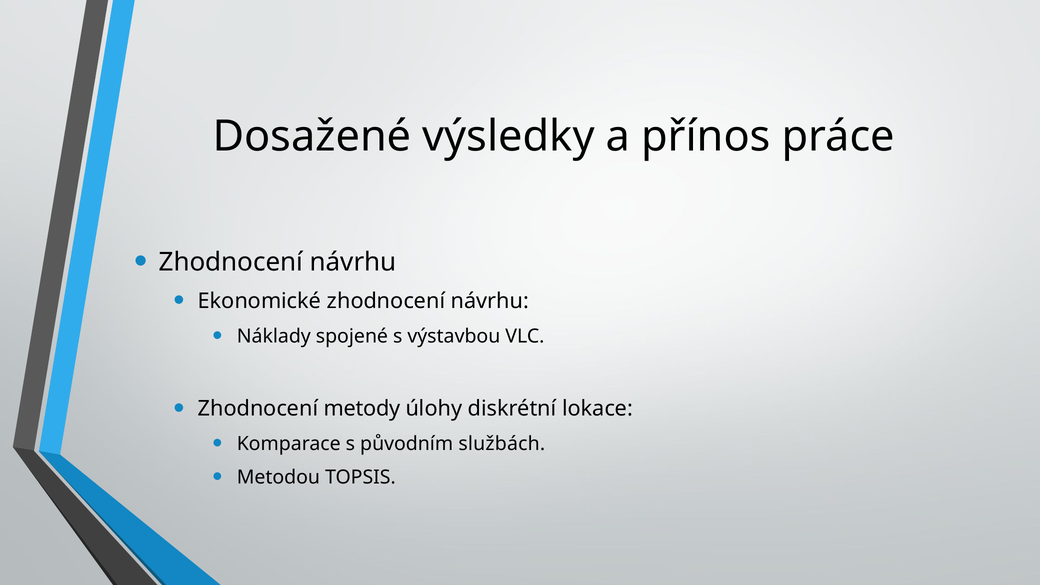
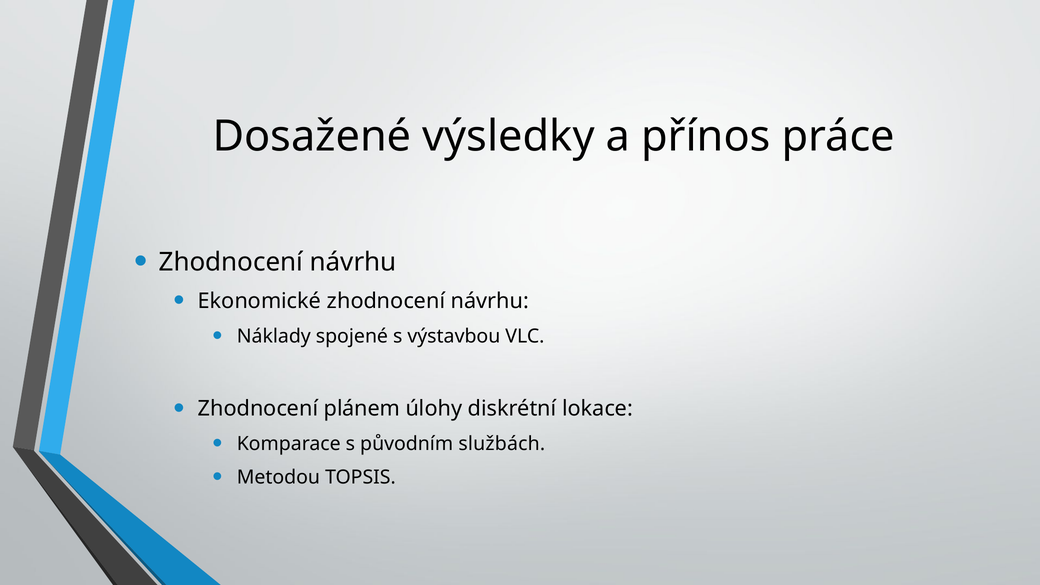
metody: metody -> plánem
